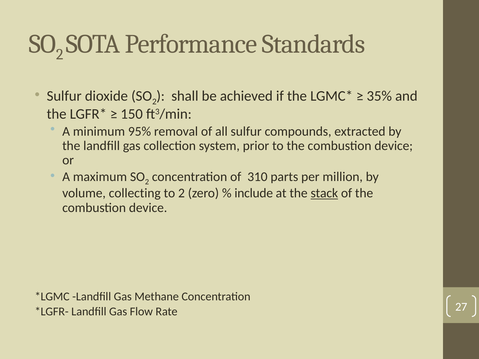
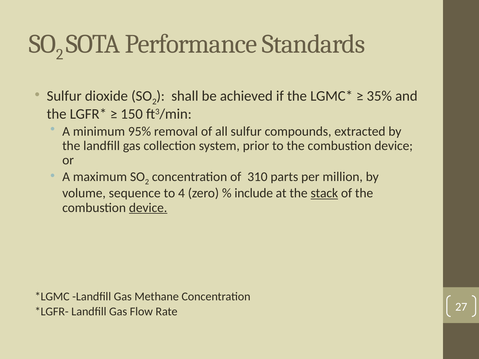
collecting: collecting -> sequence
to 2: 2 -> 4
device at (148, 208) underline: none -> present
